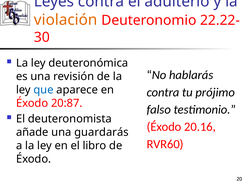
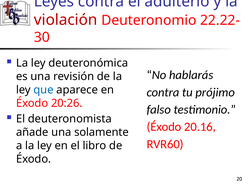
violación colour: orange -> red
20:87: 20:87 -> 20:26
guardarás: guardarás -> solamente
